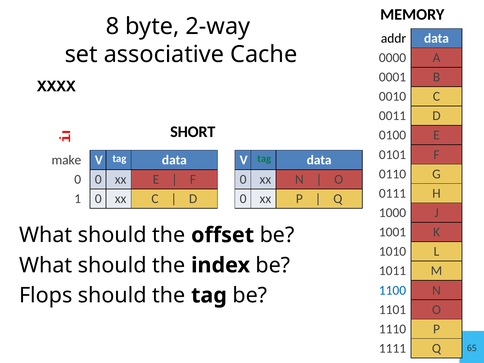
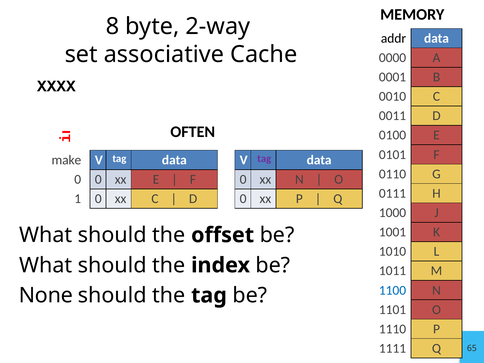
SHORT: SHORT -> OFTEN
tag at (264, 159) colour: green -> purple
Flops: Flops -> None
